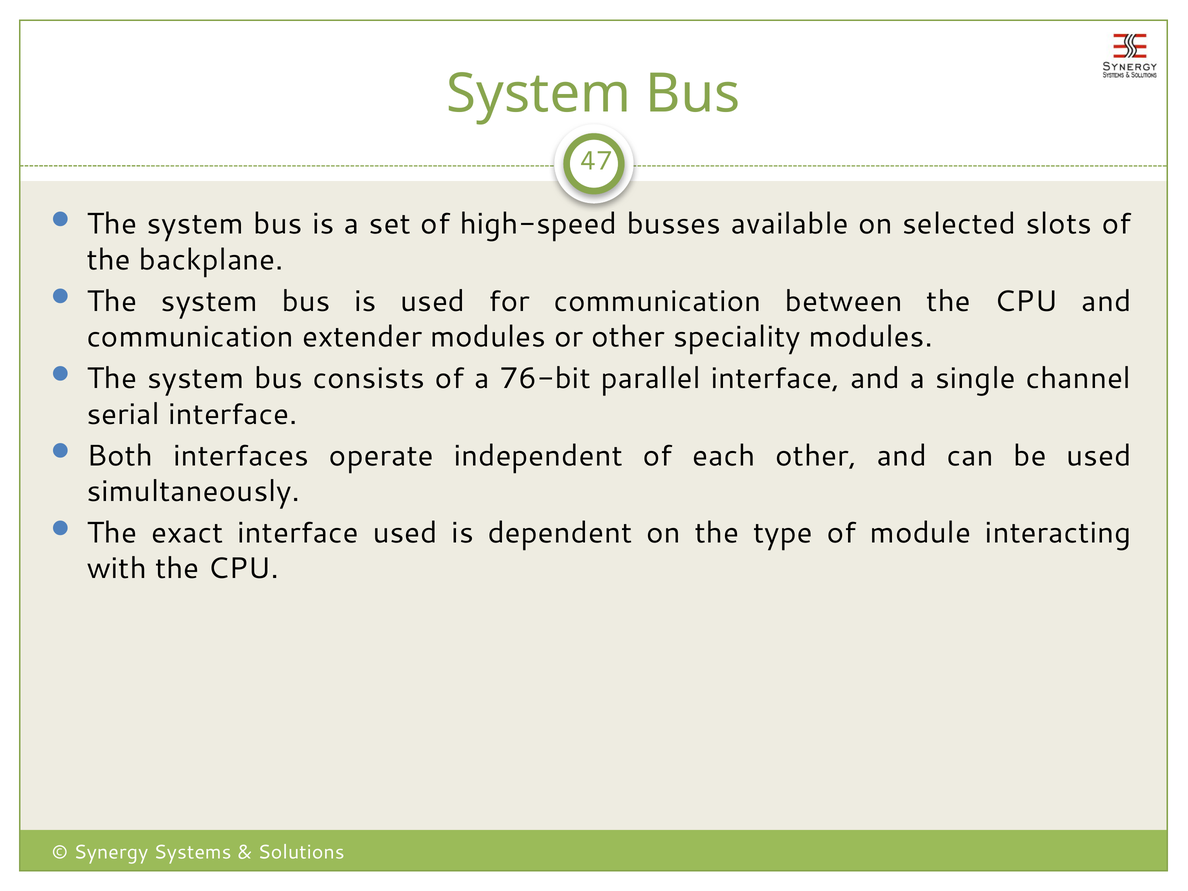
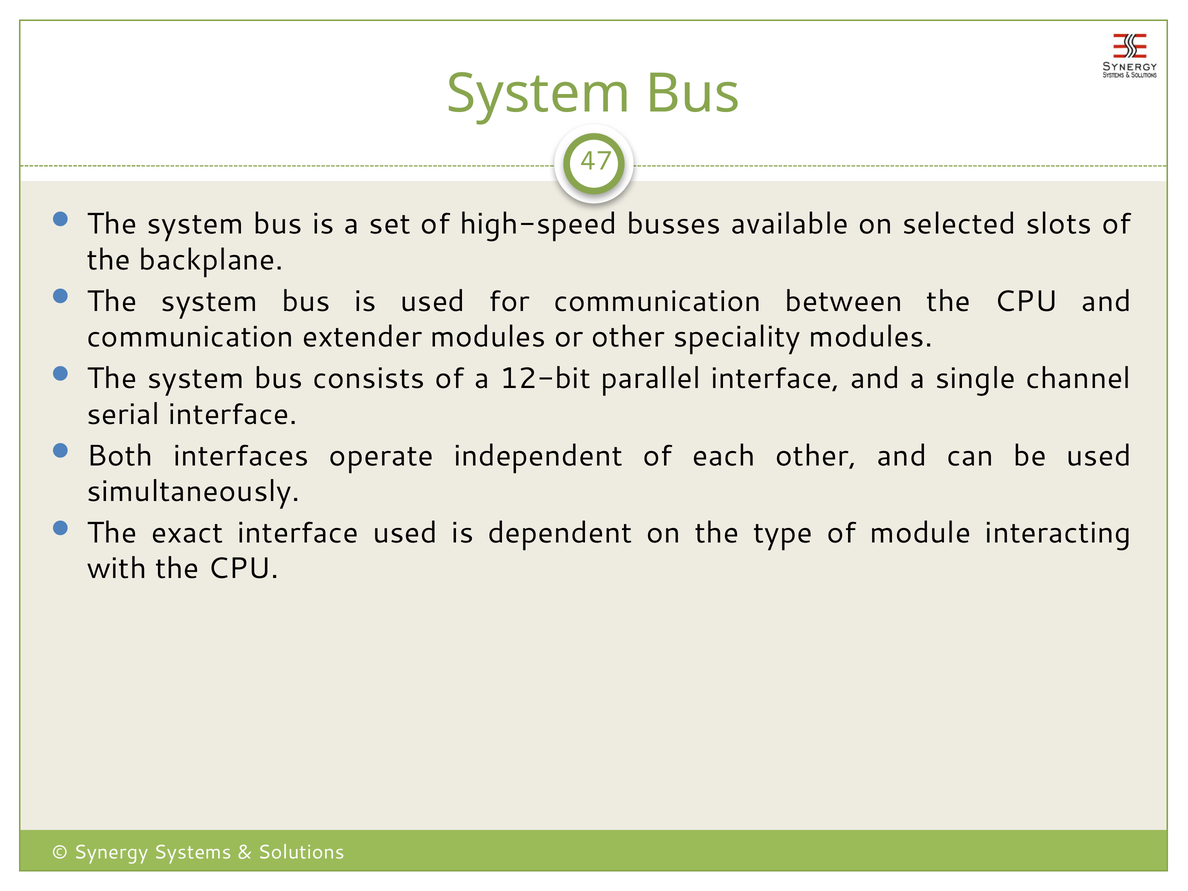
76-bit: 76-bit -> 12-bit
